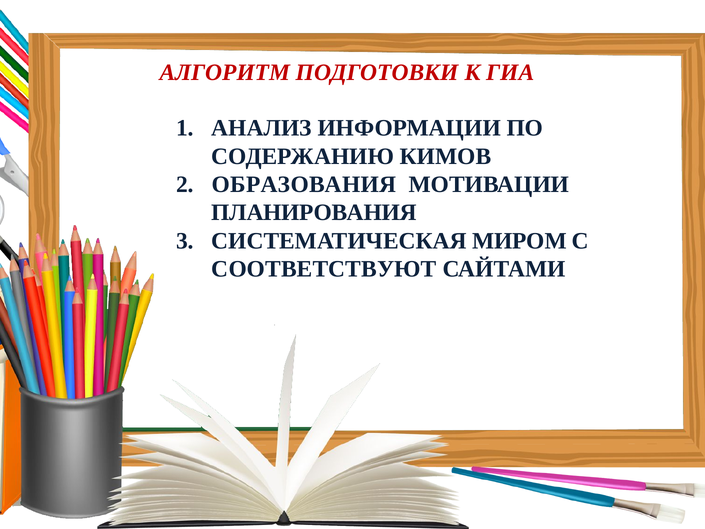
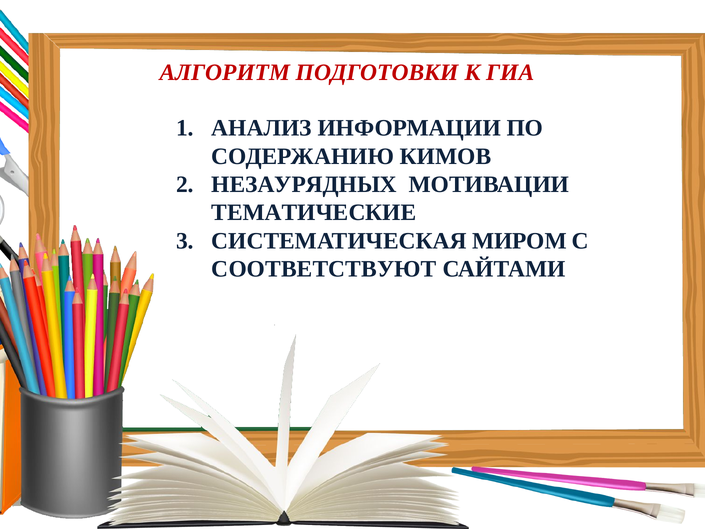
ОБРАЗОВАНИЯ: ОБРАЗОВАНИЯ -> НЕЗАУРЯДНЫХ
ПЛАНИРОВАНИЯ: ПЛАНИРОВАНИЯ -> ТЕМАТИЧЕСКИЕ
